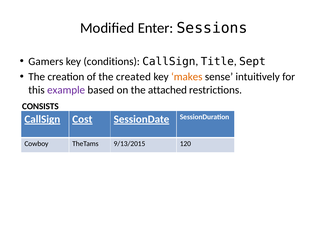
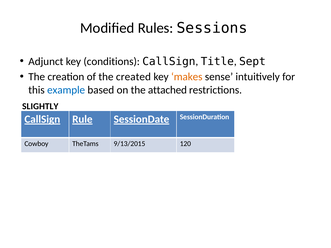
Enter: Enter -> Rules
Gamers: Gamers -> Adjunct
example colour: purple -> blue
CONSISTS: CONSISTS -> SLIGHTLY
Cost: Cost -> Rule
